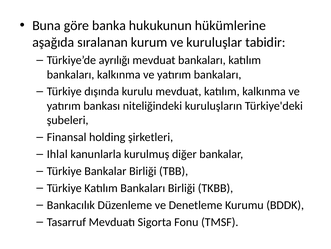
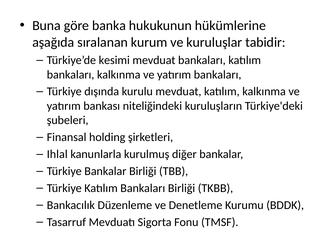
ayrılığı: ayrılığı -> kesimi
